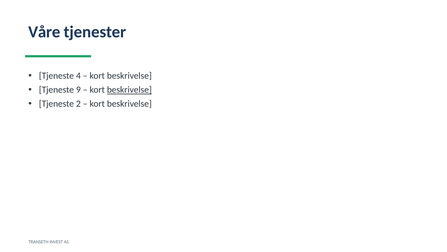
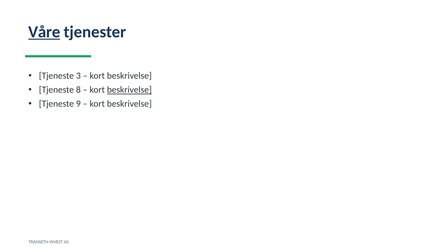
Våre underline: none -> present
4: 4 -> 3
9: 9 -> 8
2: 2 -> 9
